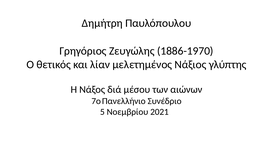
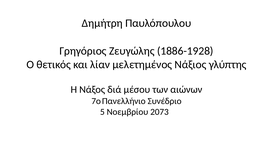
1886-1970: 1886-1970 -> 1886-1928
2021: 2021 -> 2073
